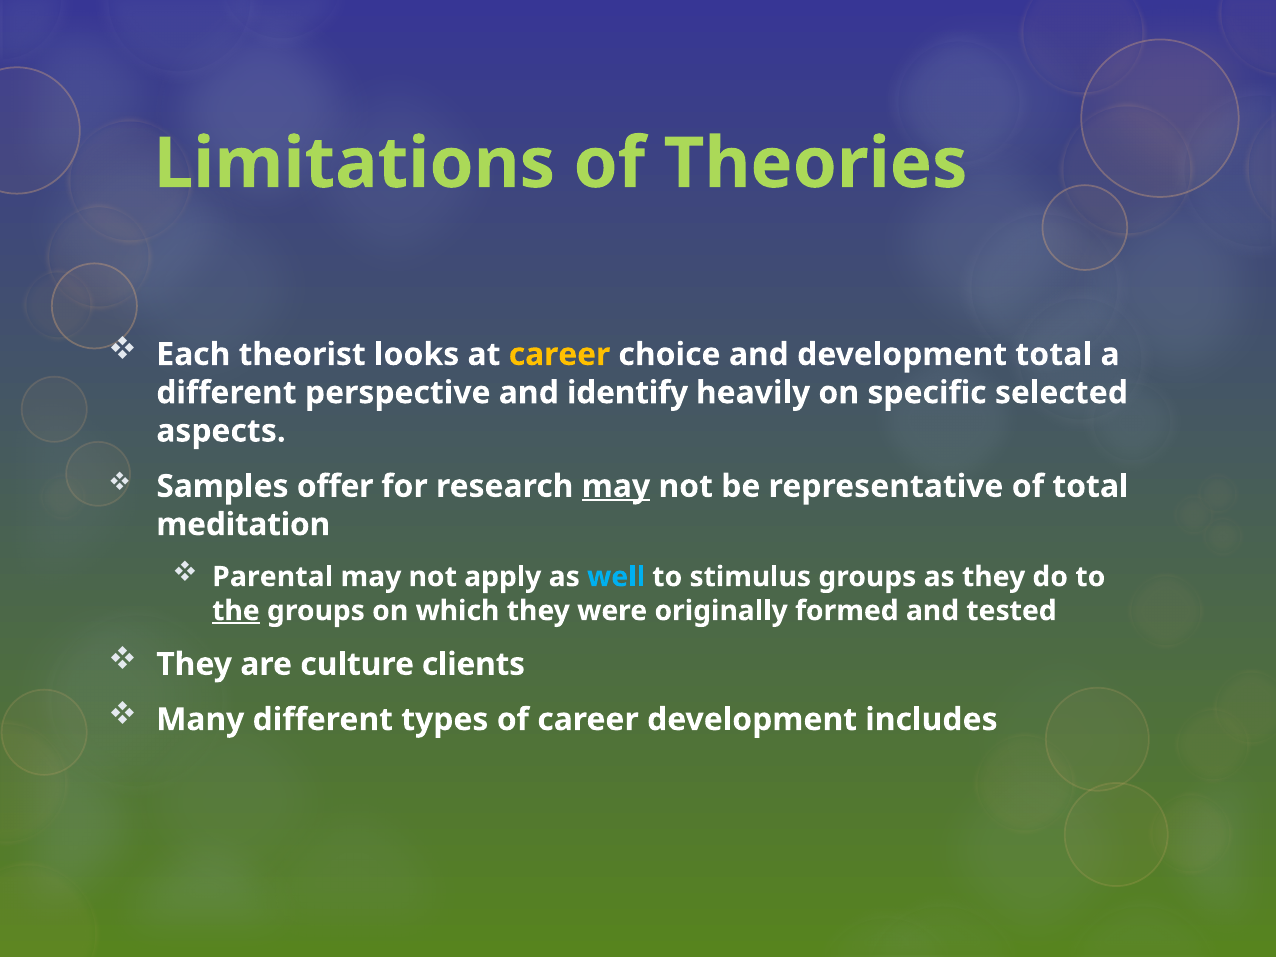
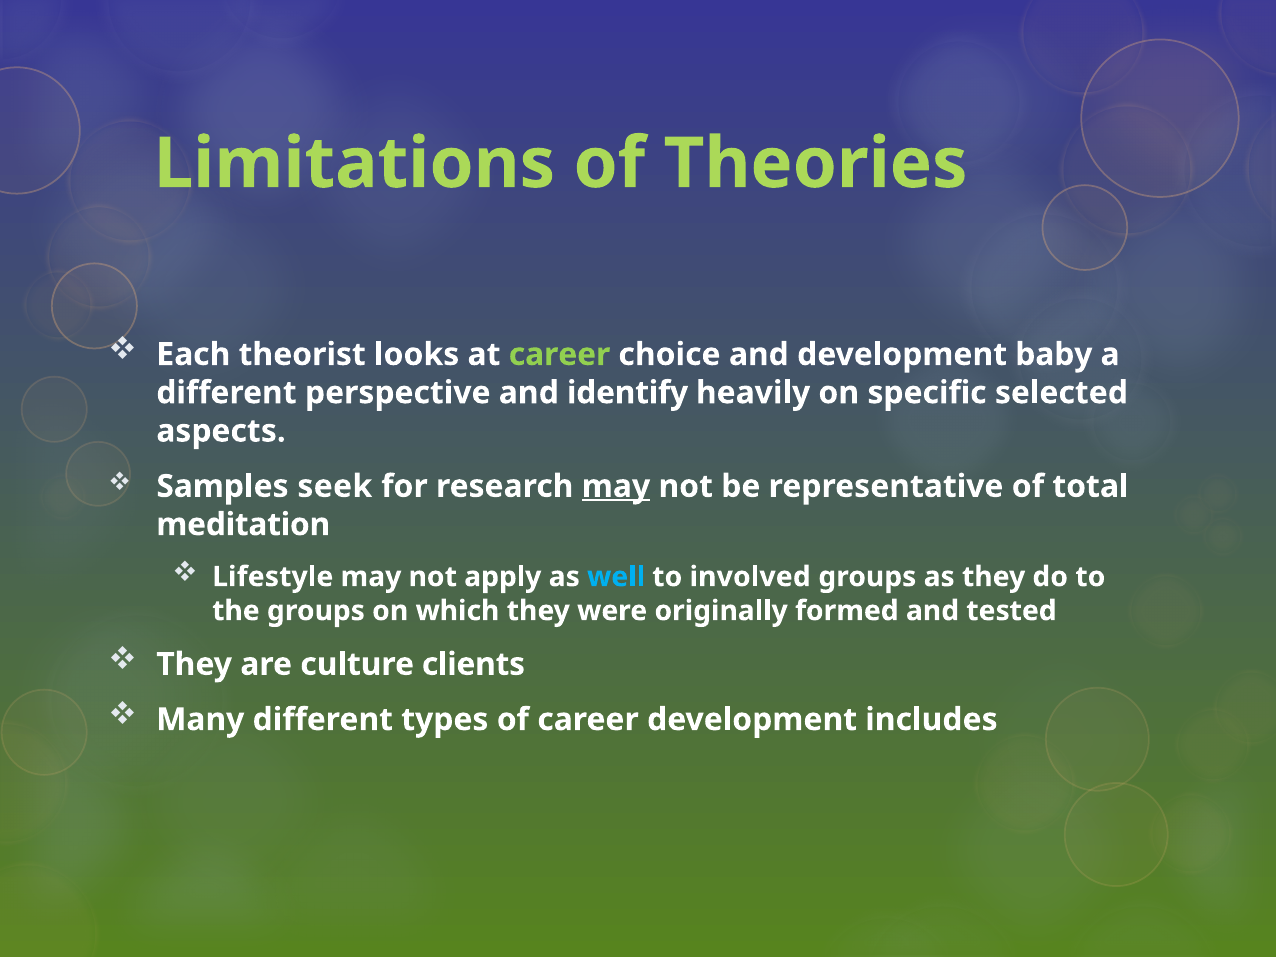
career at (560, 354) colour: yellow -> light green
development total: total -> baby
offer: offer -> seek
Parental: Parental -> Lifestyle
stimulus: stimulus -> involved
the underline: present -> none
